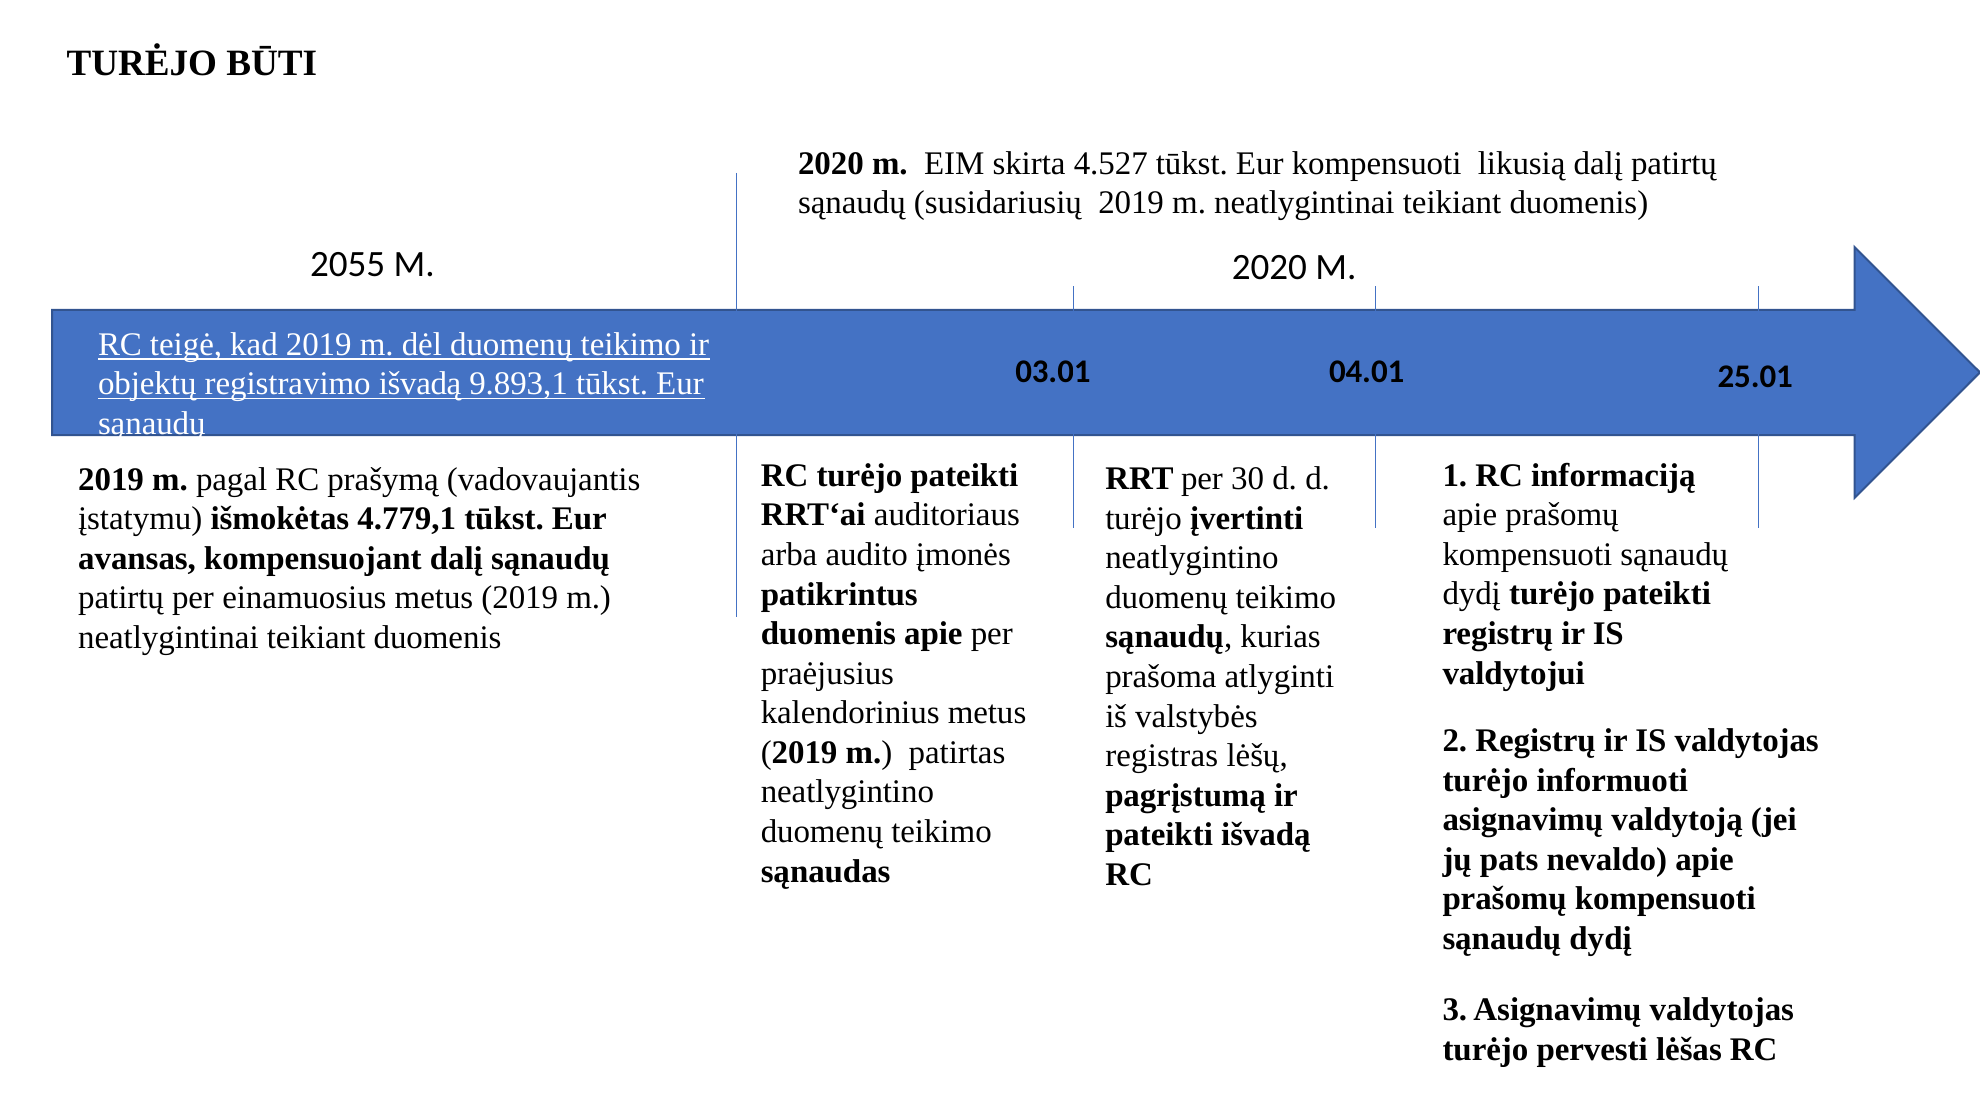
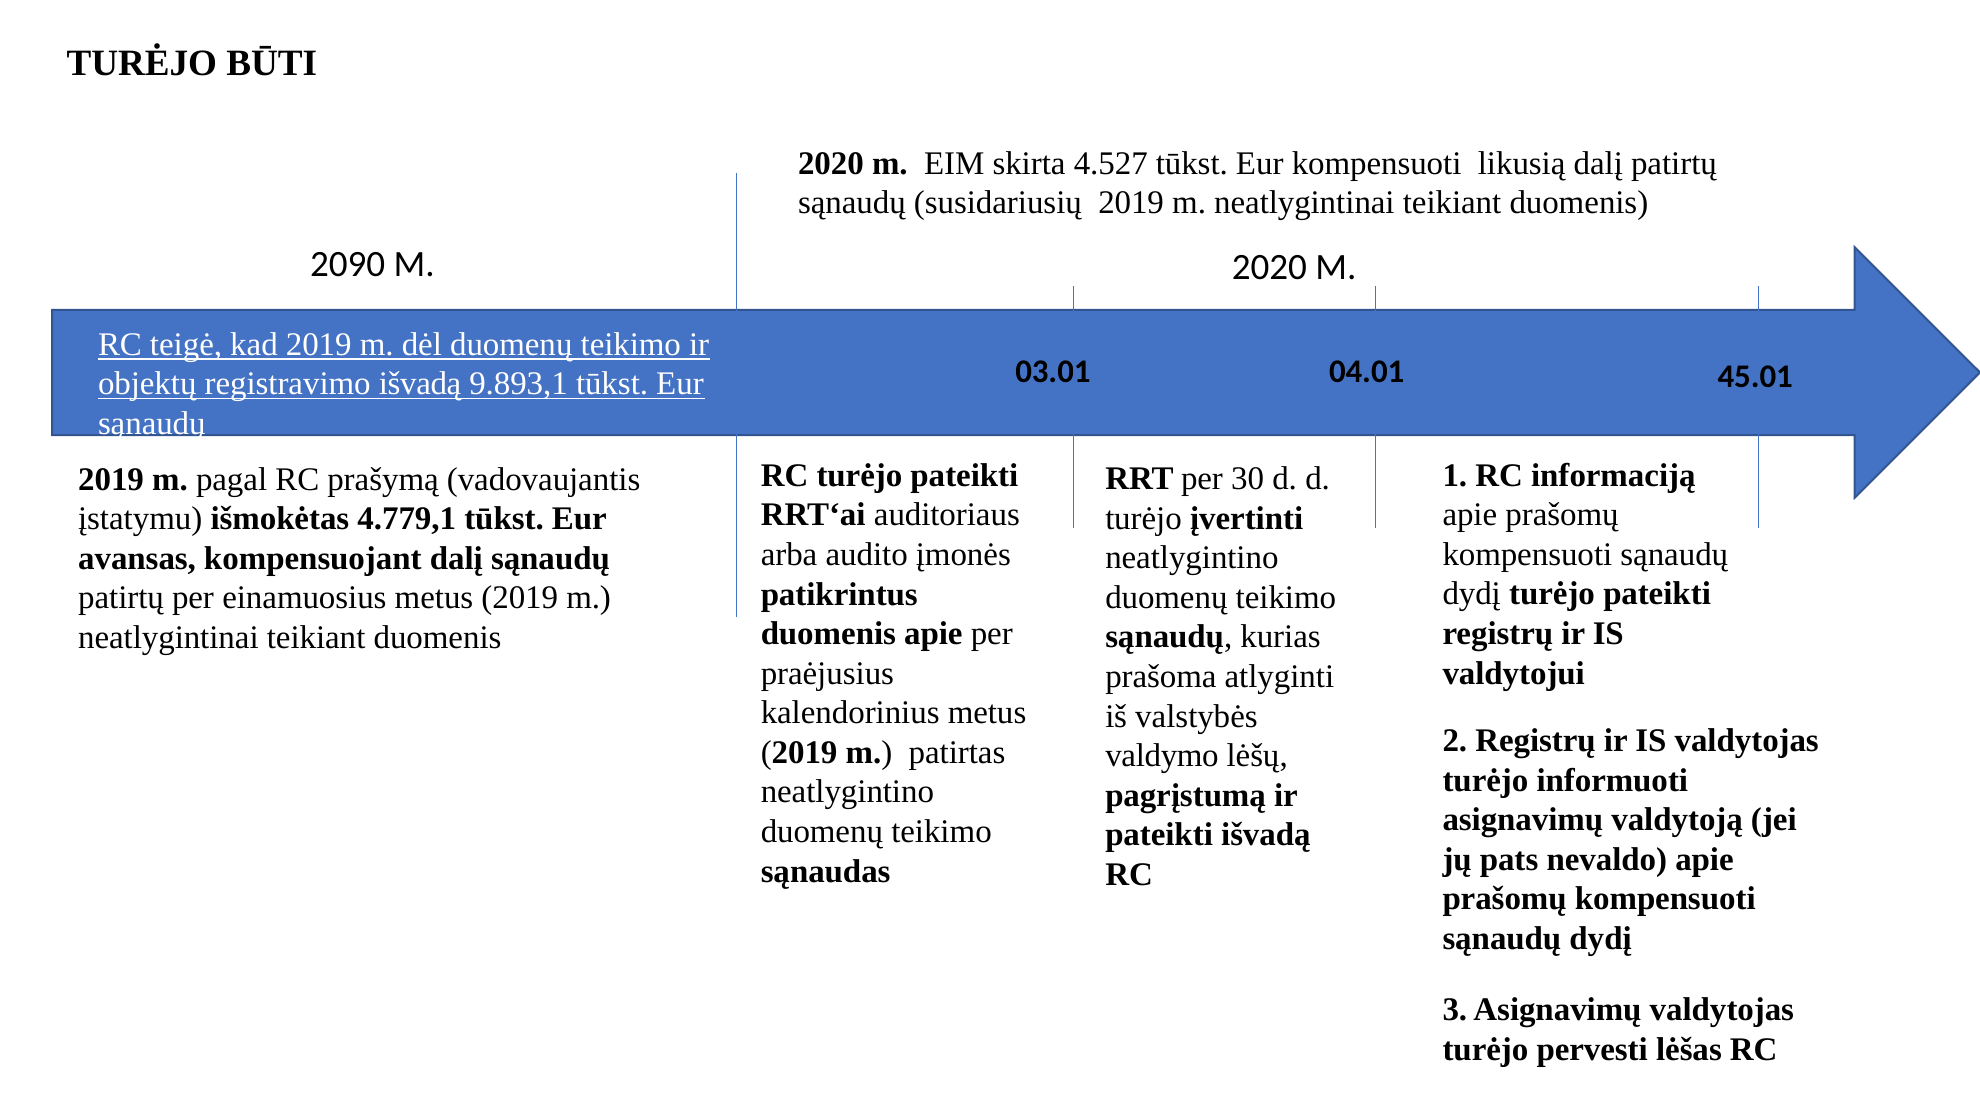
2055: 2055 -> 2090
25.01: 25.01 -> 45.01
registras: registras -> valdymo
